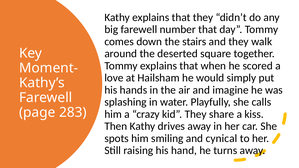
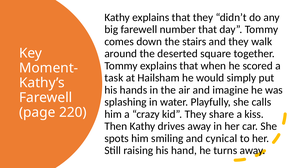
love: love -> task
283: 283 -> 220
